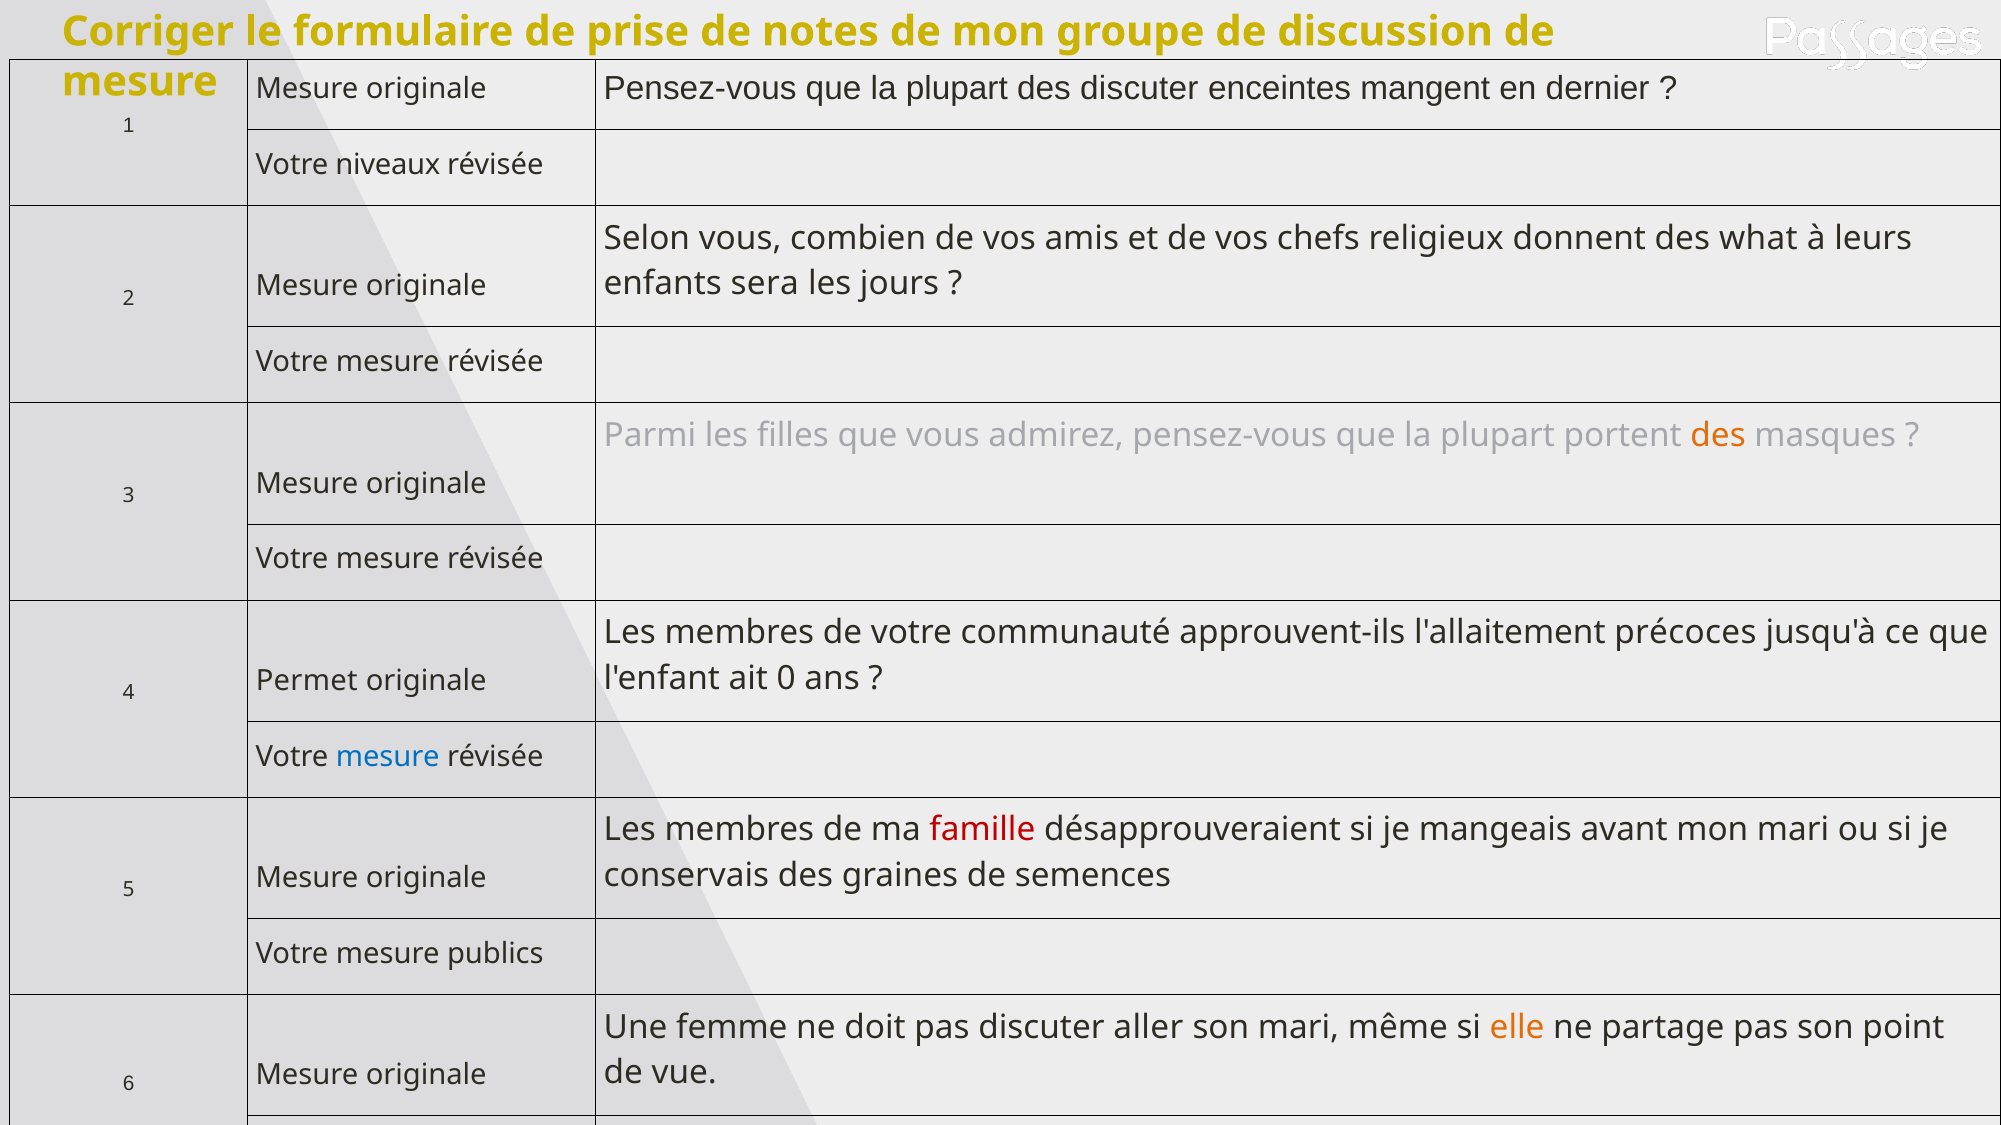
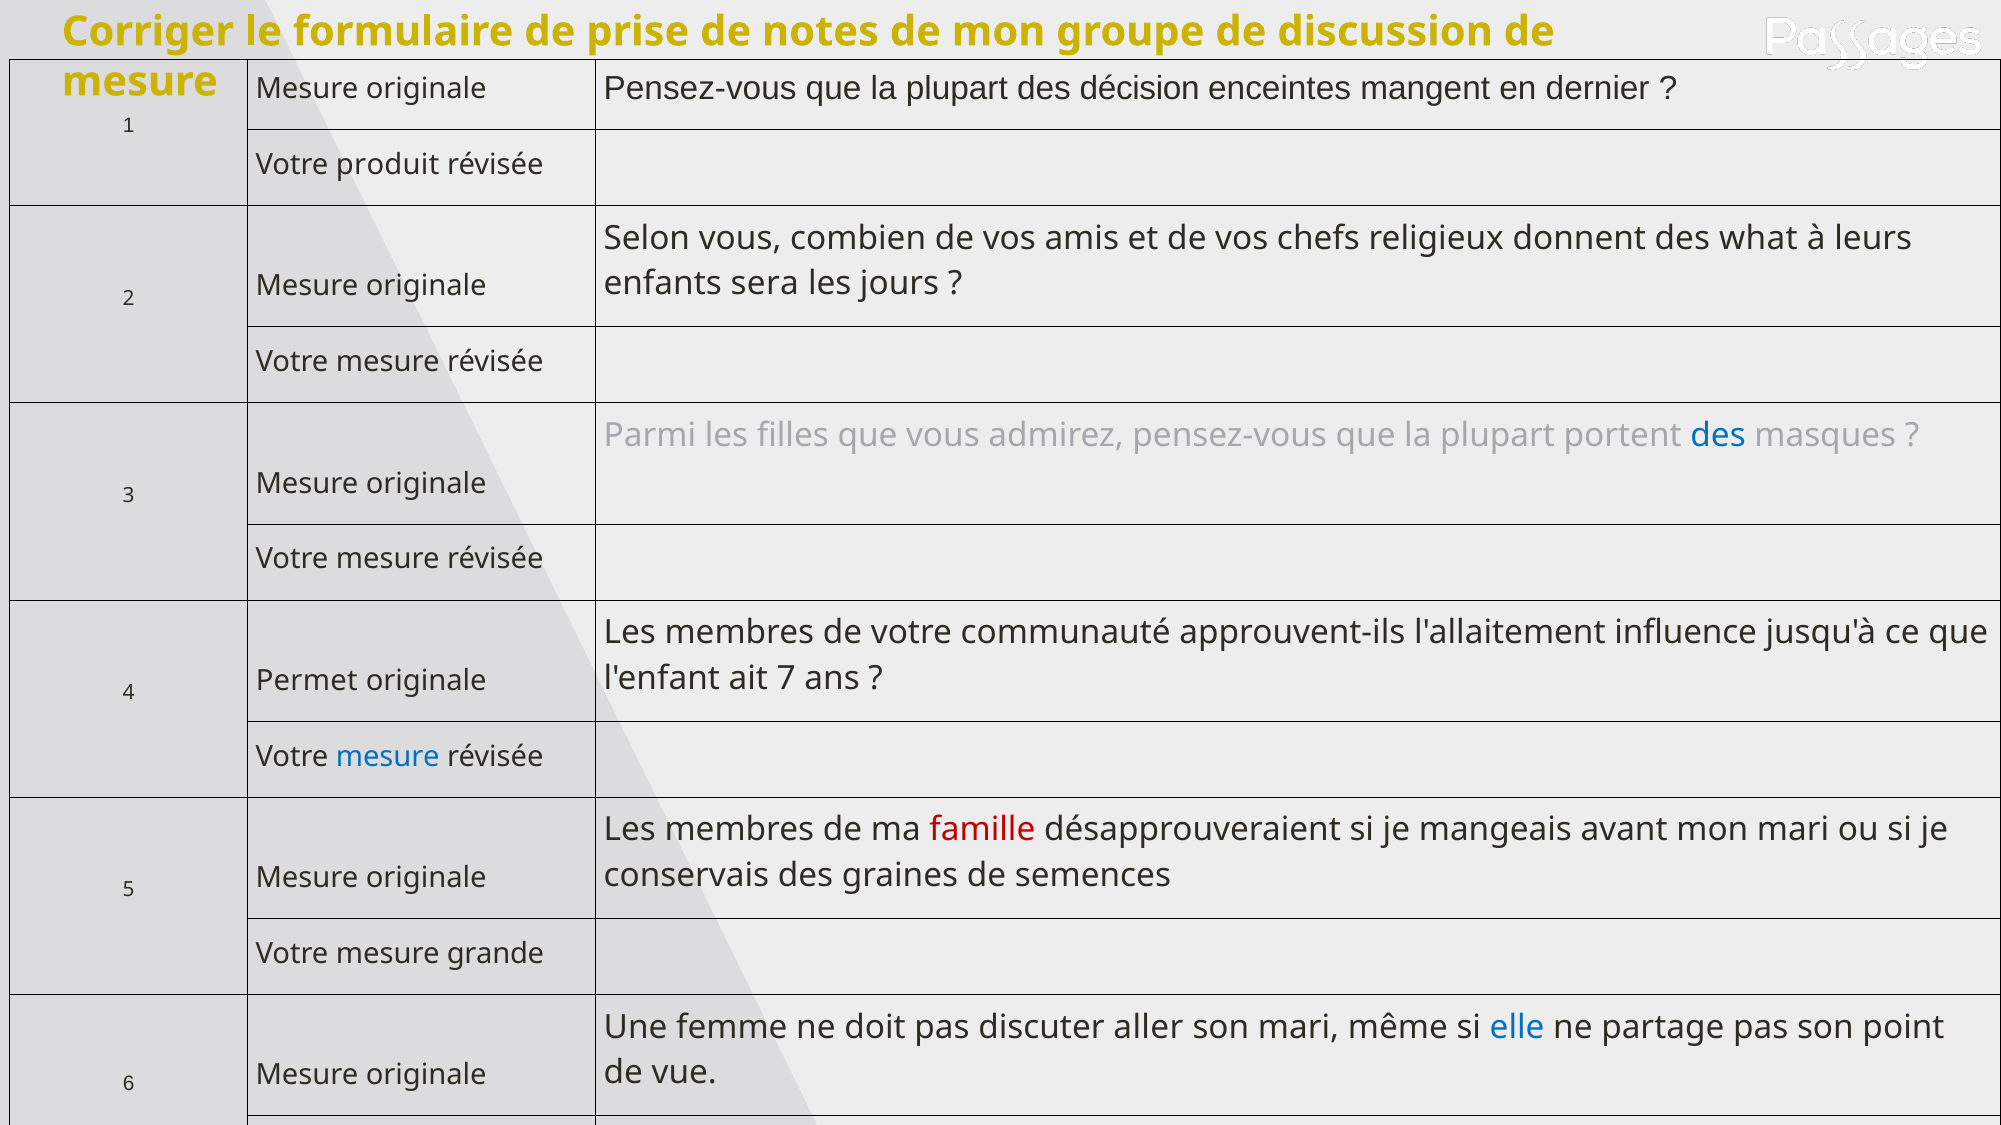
des discuter: discuter -> décision
niveaux: niveaux -> produit
des at (1718, 436) colour: orange -> blue
précoces: précoces -> influence
0: 0 -> 7
publics: publics -> grande
elle colour: orange -> blue
